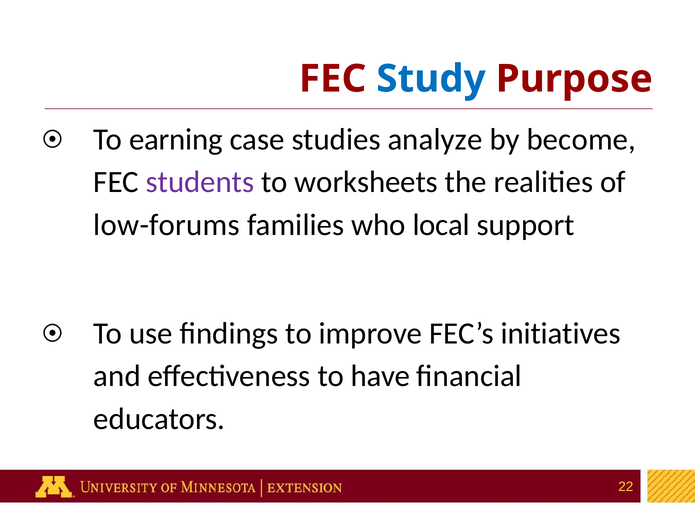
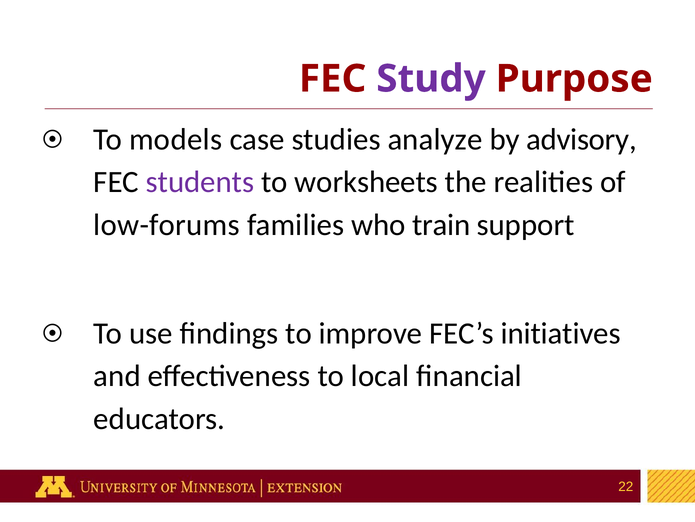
Study colour: blue -> purple
earning: earning -> models
become: become -> advisory
local: local -> train
have: have -> local
